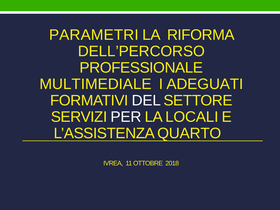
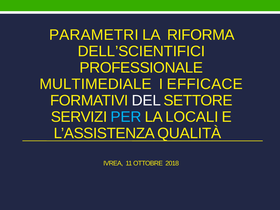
DELL’PERCORSO: DELL’PERCORSO -> DELL’SCIENTIFICI
ADEGUATI: ADEGUATI -> EFFICACE
PER colour: white -> light blue
QUARTO: QUARTO -> QUALITÀ
